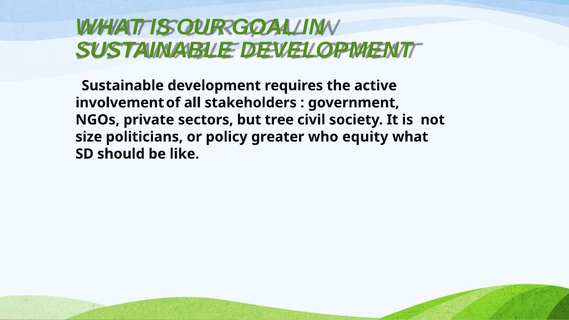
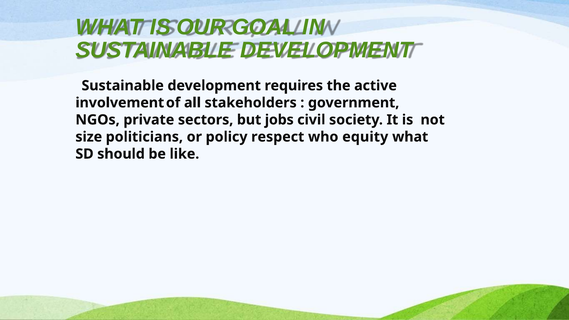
tree: tree -> jobs
greater: greater -> respect
